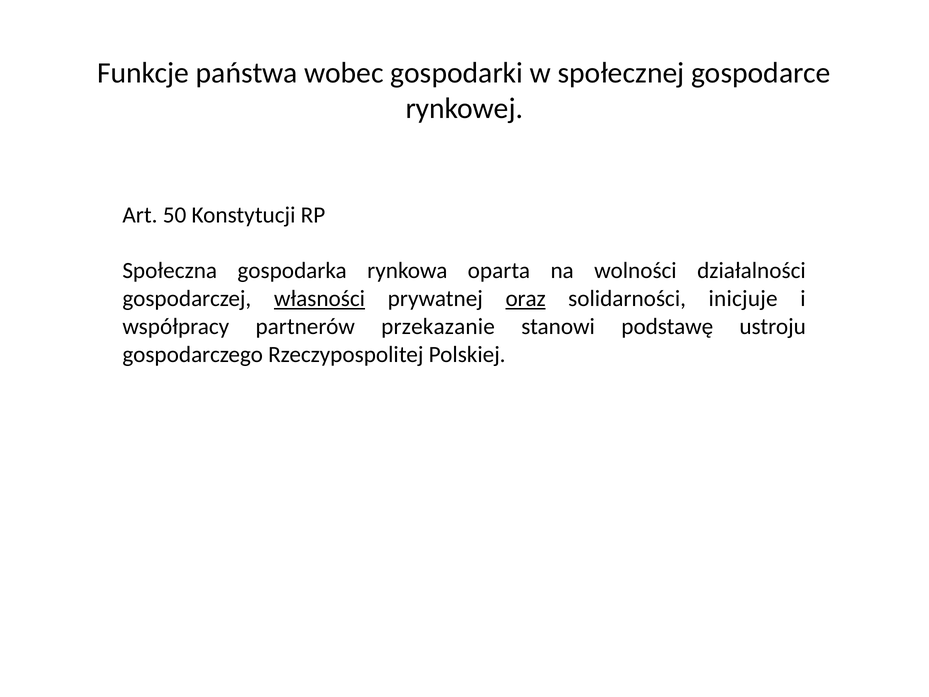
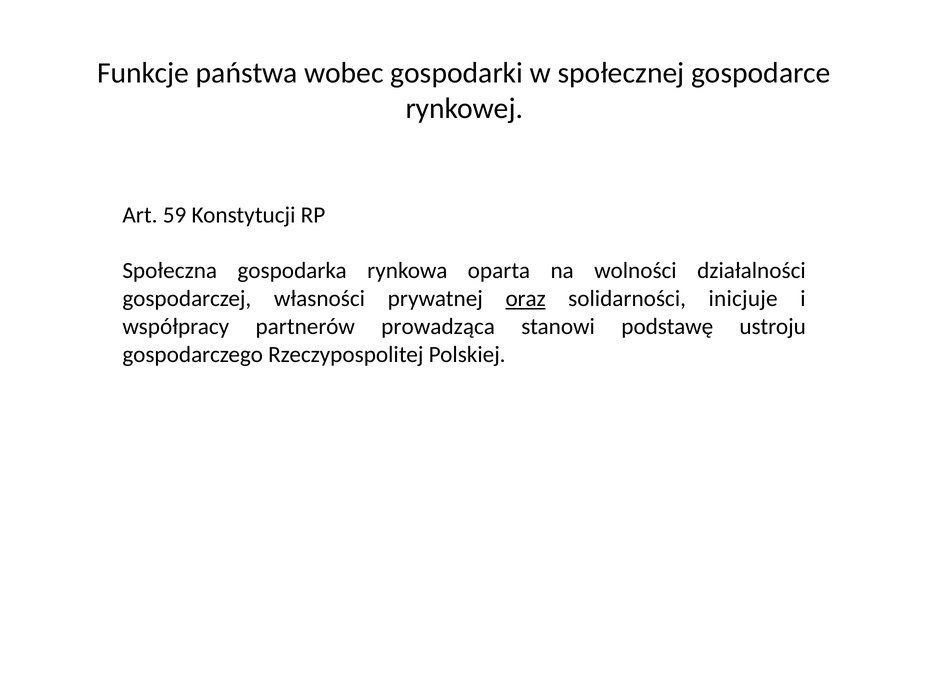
50: 50 -> 59
własności underline: present -> none
przekazanie: przekazanie -> prowadząca
